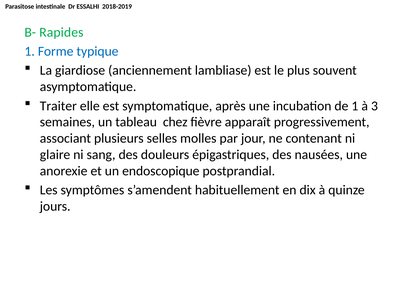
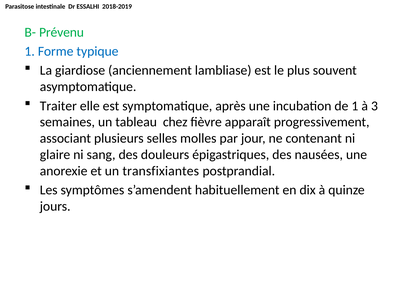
Rapides: Rapides -> Prévenu
endoscopique: endoscopique -> transfixiantes
